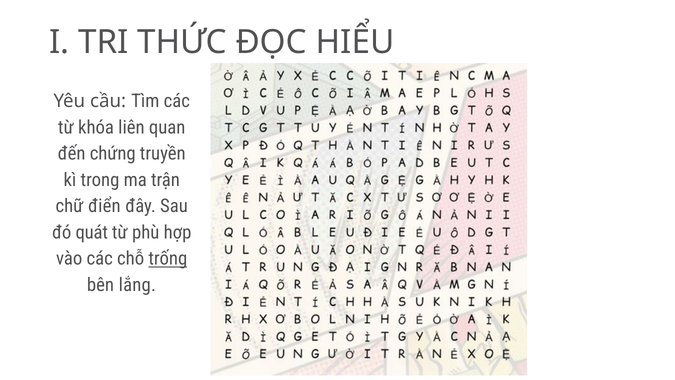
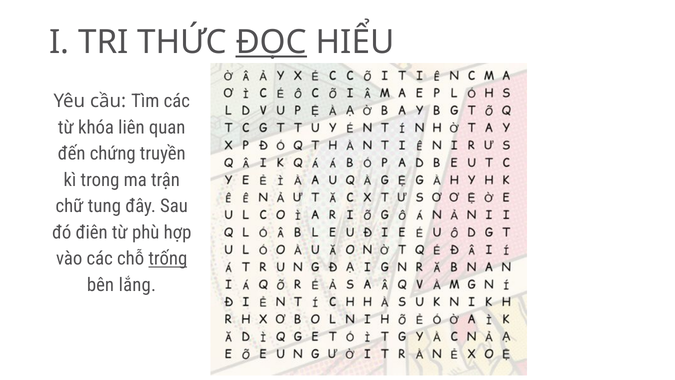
ĐỌC underline: none -> present
điển: điển -> tung
quát: quát -> điên
